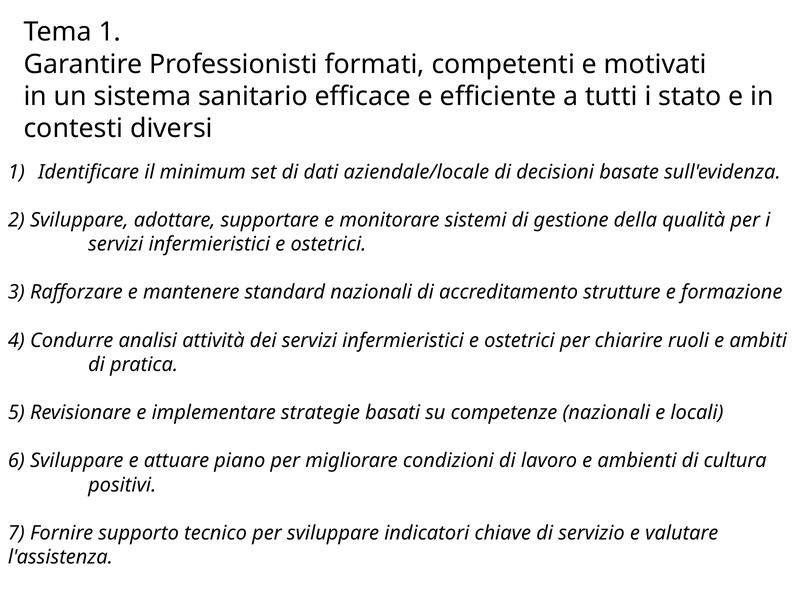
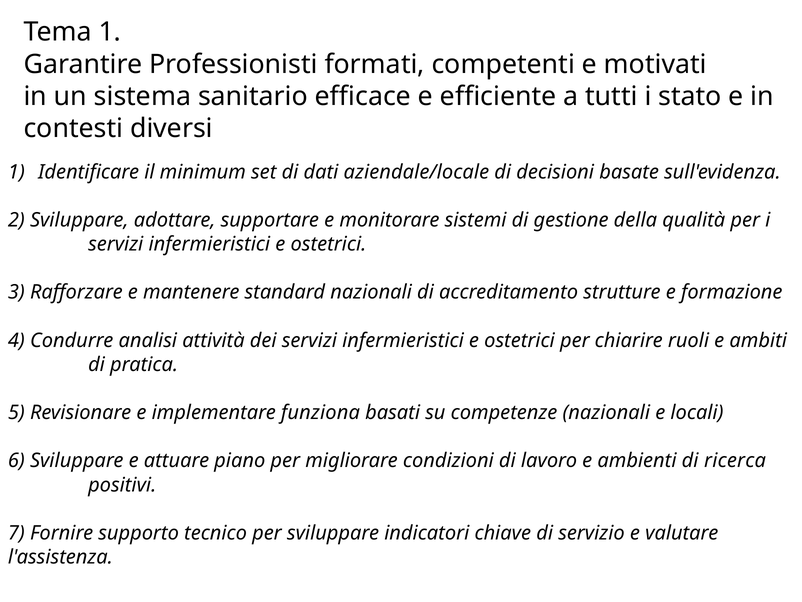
strategie: strategie -> funziona
cultura: cultura -> ricerca
